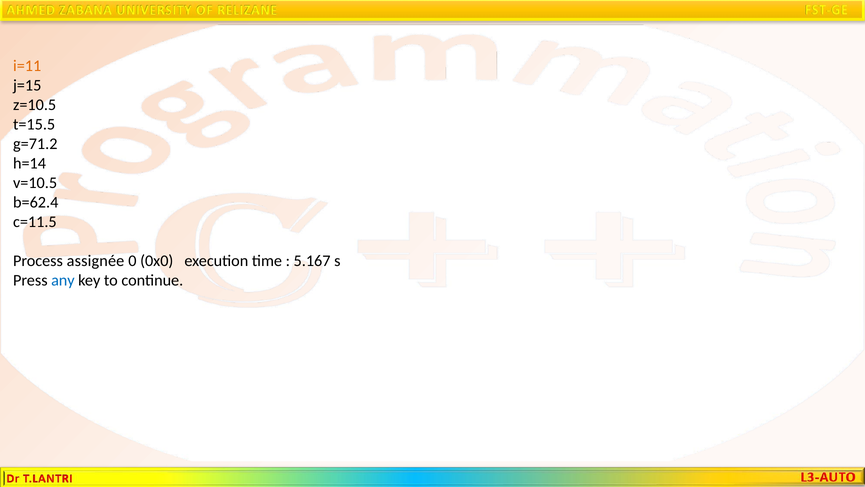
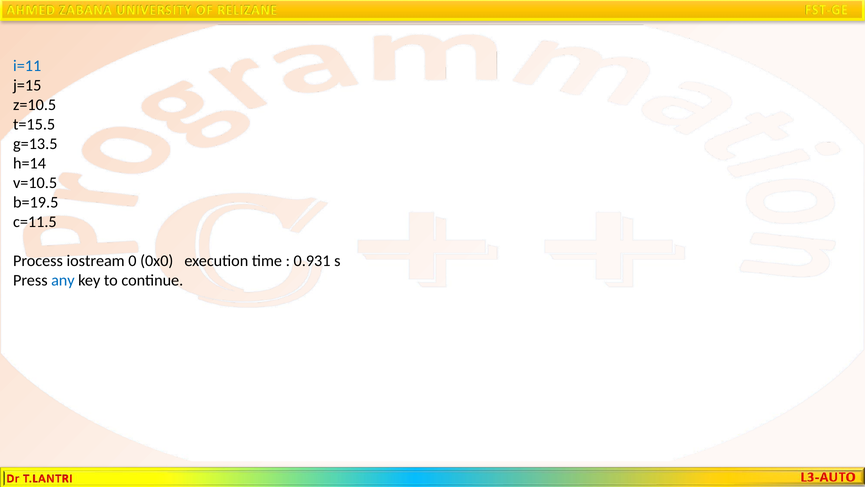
i=11 colour: orange -> blue
g=71.2: g=71.2 -> g=13.5
b=62.4: b=62.4 -> b=19.5
assignée: assignée -> iostream
5.167: 5.167 -> 0.931
